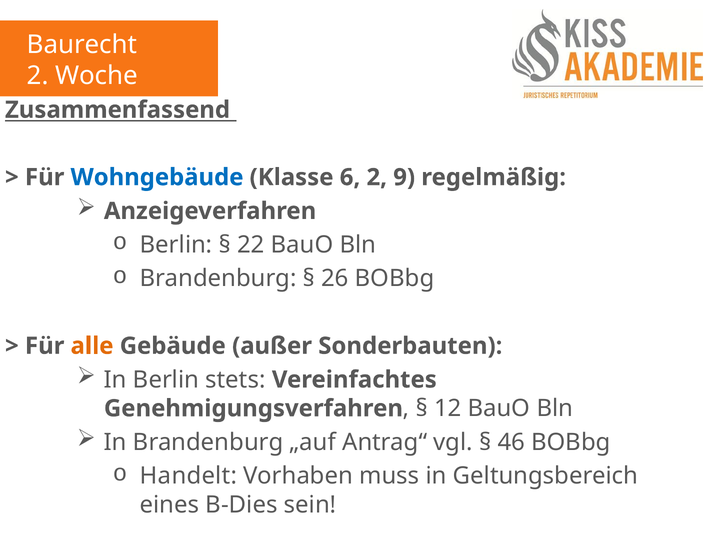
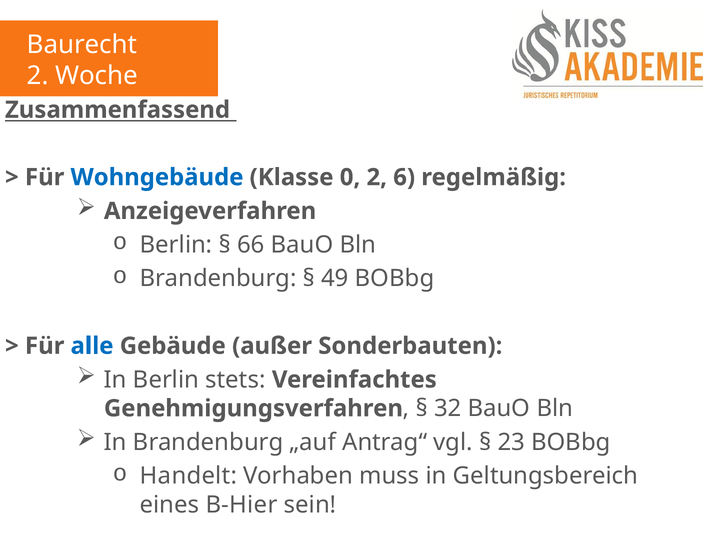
6: 6 -> 0
9: 9 -> 6
22: 22 -> 66
26: 26 -> 49
alle colour: orange -> blue
12: 12 -> 32
46: 46 -> 23
B-Dies: B-Dies -> B-Hier
